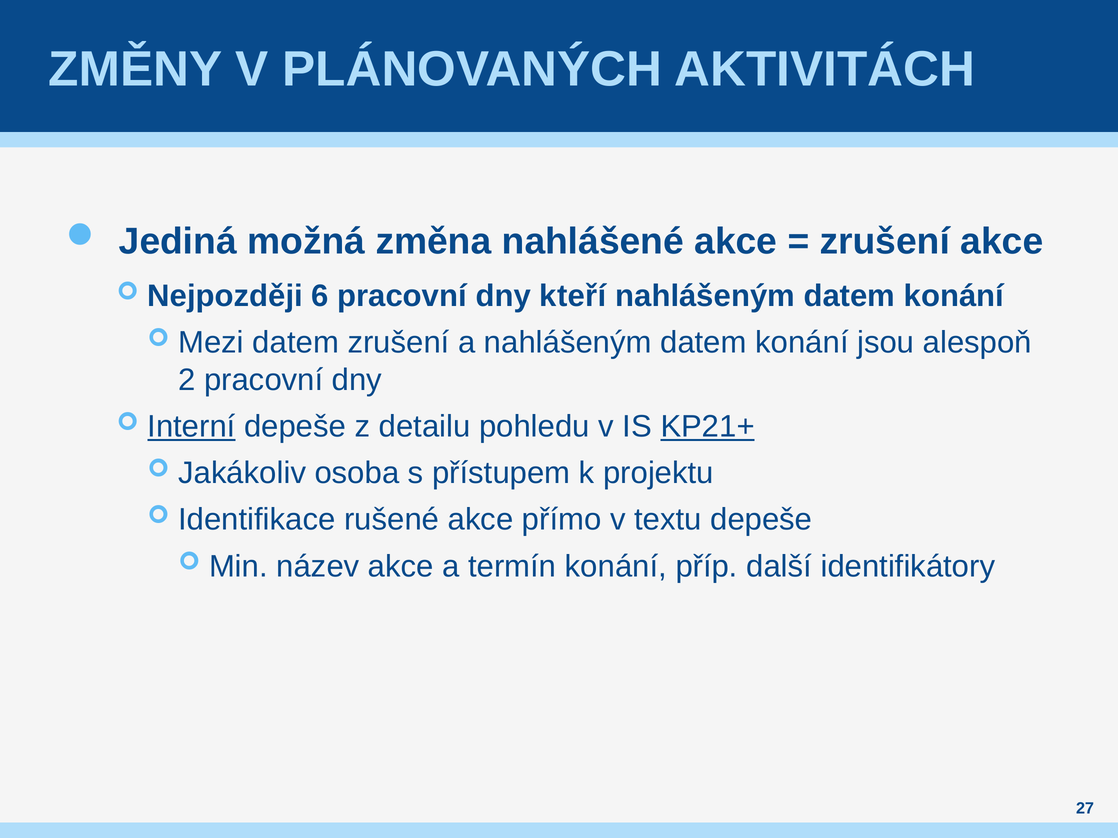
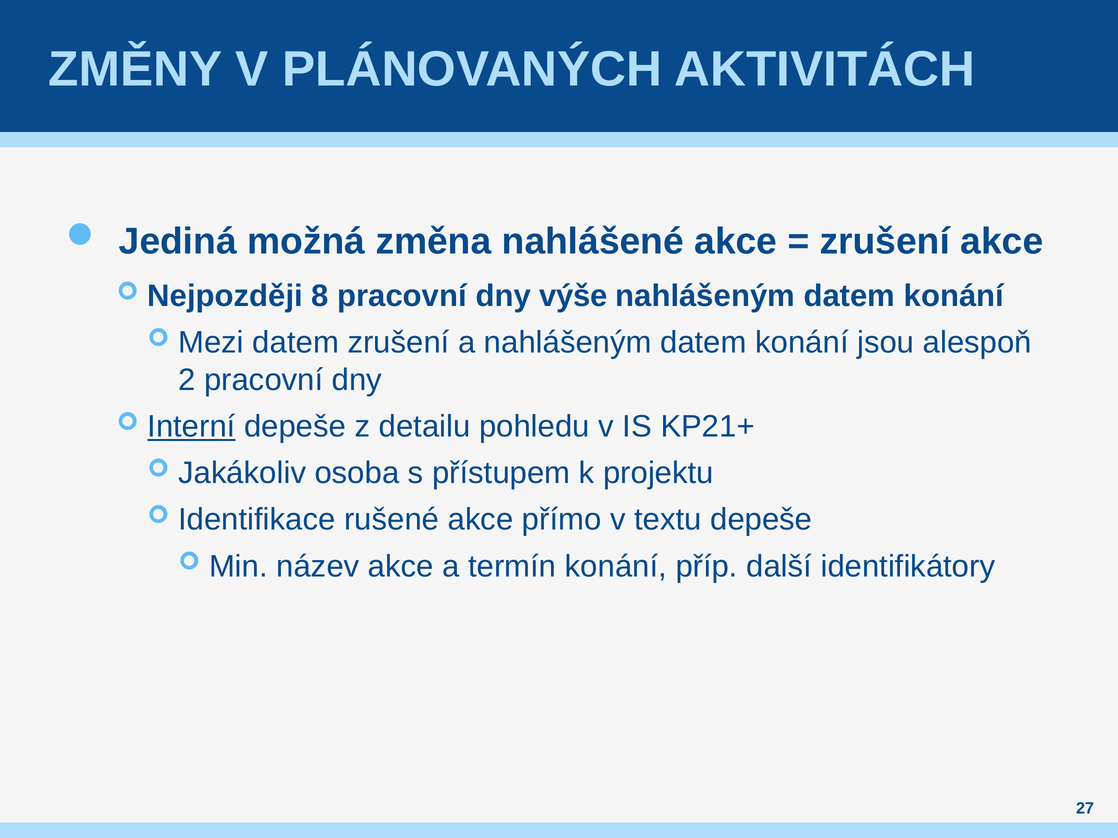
6: 6 -> 8
kteří: kteří -> výše
KP21+ underline: present -> none
